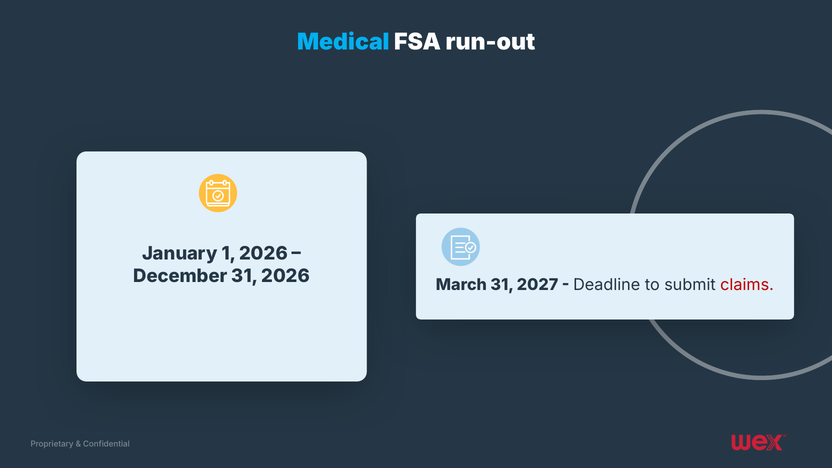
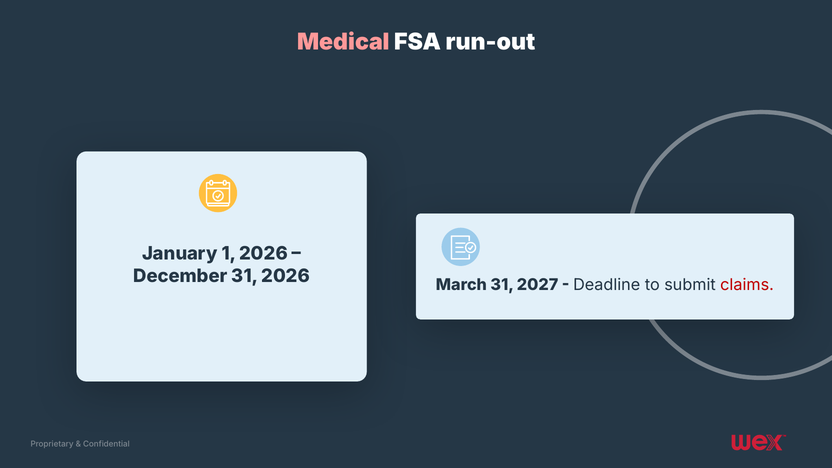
Medical colour: light blue -> pink
